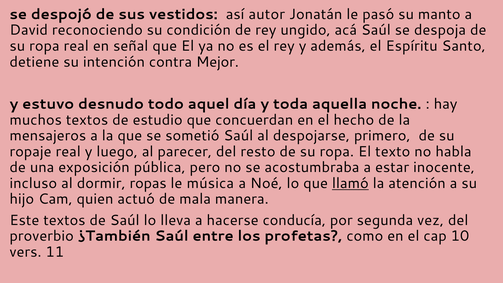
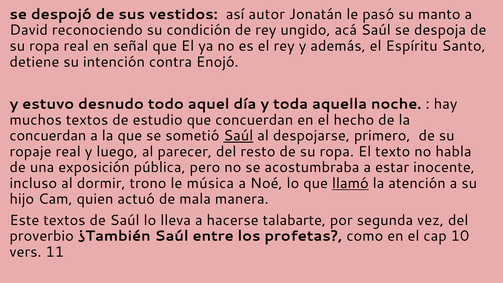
Mejor: Mejor -> Enojó
mensajeros at (48, 136): mensajeros -> concuerdan
Saúl at (238, 136) underline: none -> present
ropas: ropas -> trono
conducía: conducía -> talabarte
